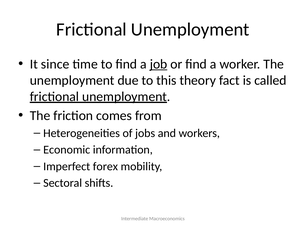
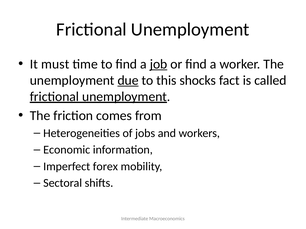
since: since -> must
due underline: none -> present
theory: theory -> shocks
